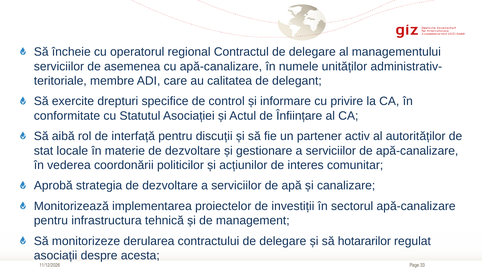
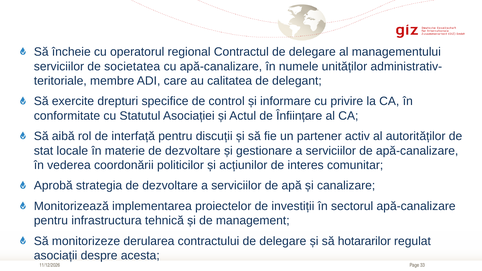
asemenea: asemenea -> societatea
